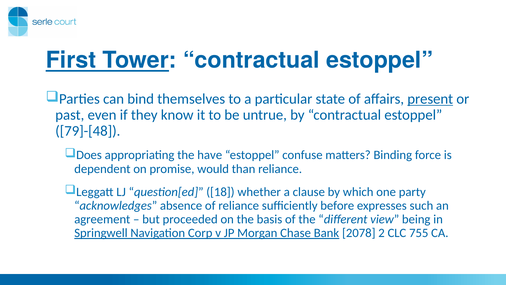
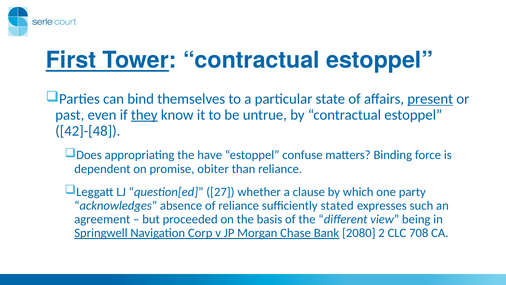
they underline: none -> present
79]-[48: 79]-[48 -> 42]-[48
would: would -> obiter
18: 18 -> 27
before: before -> stated
2078: 2078 -> 2080
755: 755 -> 708
